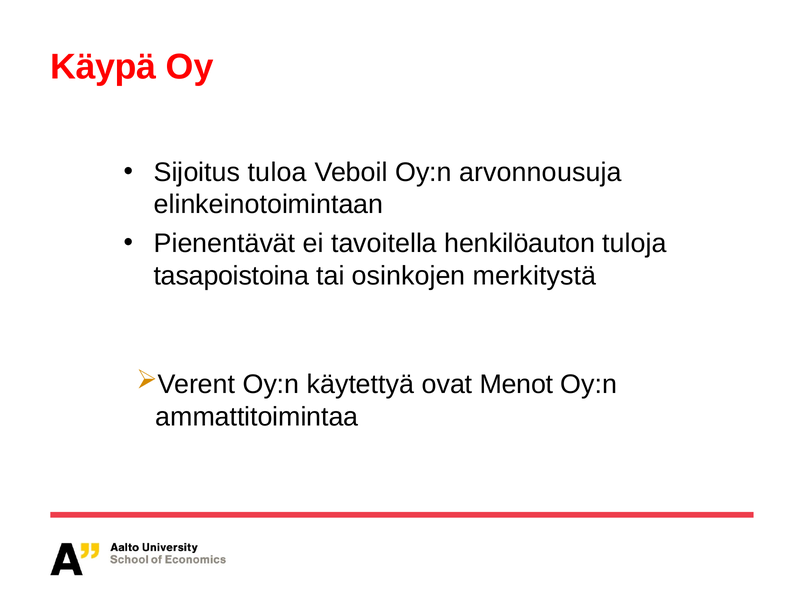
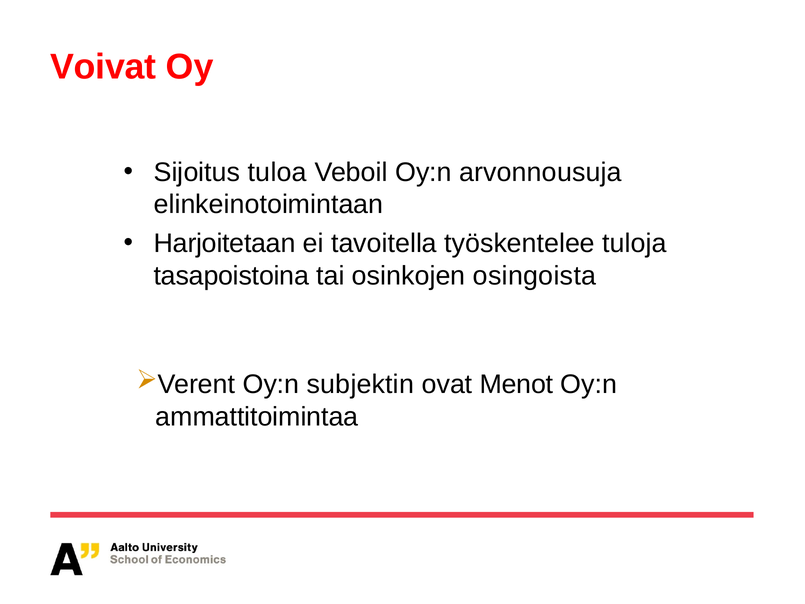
Käypä: Käypä -> Voivat
Pienentävät: Pienentävät -> Harjoitetaan
henkilöauton: henkilöauton -> työskentelee
merkitystä: merkitystä -> osingoista
käytettyä: käytettyä -> subjektin
